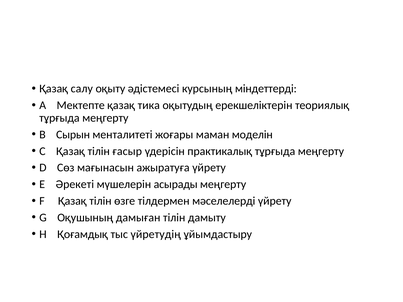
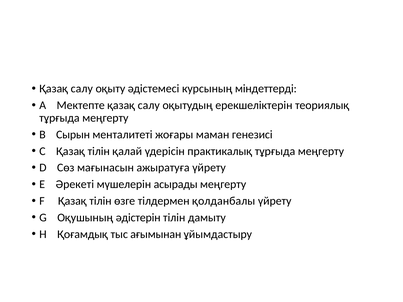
Мектепте қазақ тика: тика -> салу
модeлін: модeлін -> генезисі
ғасыр: ғасыр -> қалай
мәселелерді: мәселелерді -> қолданбалы
дамыған: дамыған -> әдістерін
үйретудің: үйретудің -> ағымынан
